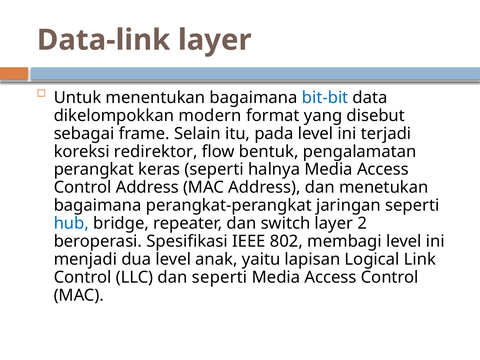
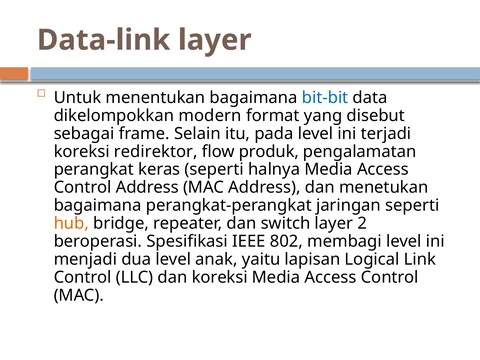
bentuk: bentuk -> produk
hub colour: blue -> orange
dan seperti: seperti -> koreksi
